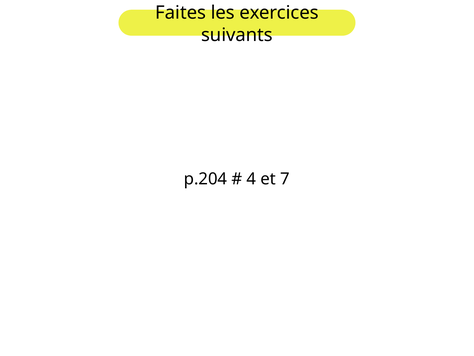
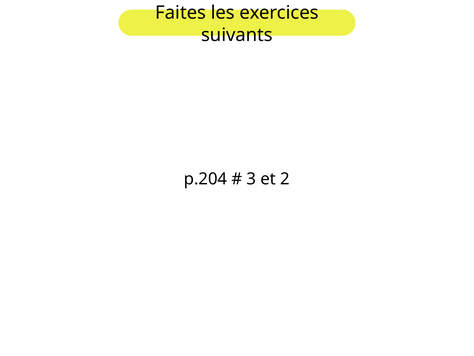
4: 4 -> 3
7: 7 -> 2
